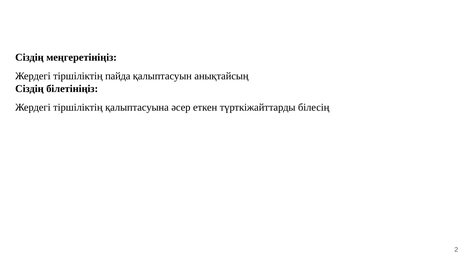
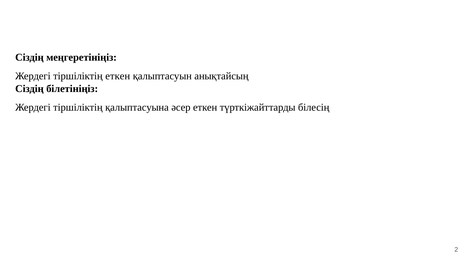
тіршіліктің пайда: пайда -> еткен
